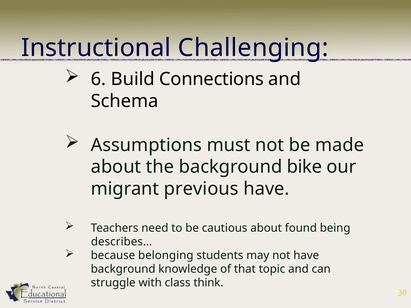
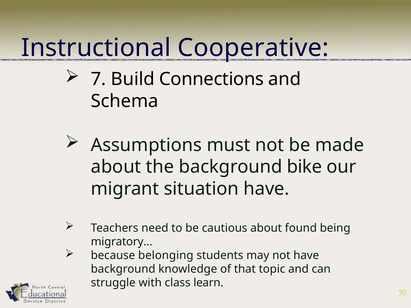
Challenging: Challenging -> Cooperative
6: 6 -> 7
previous: previous -> situation
describes…: describes… -> migratory…
think: think -> learn
